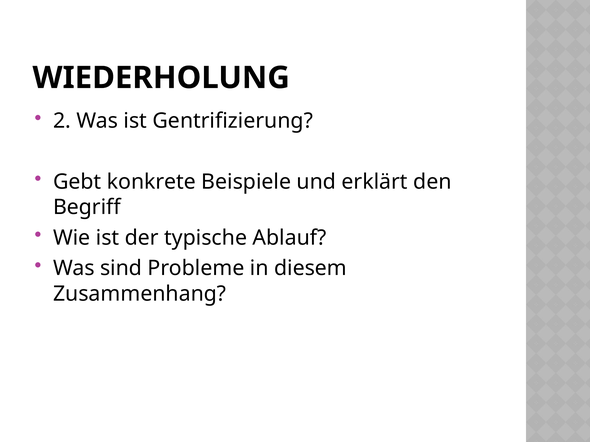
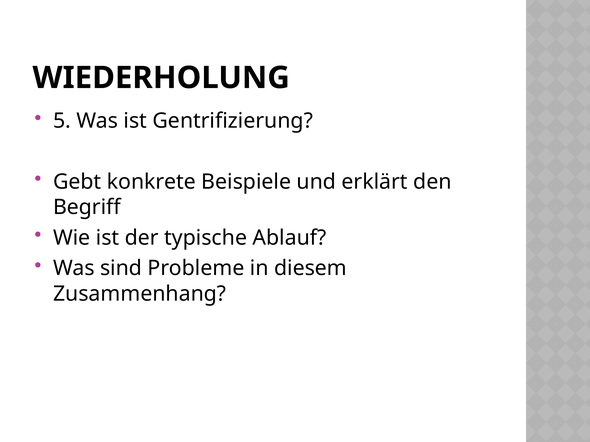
2: 2 -> 5
